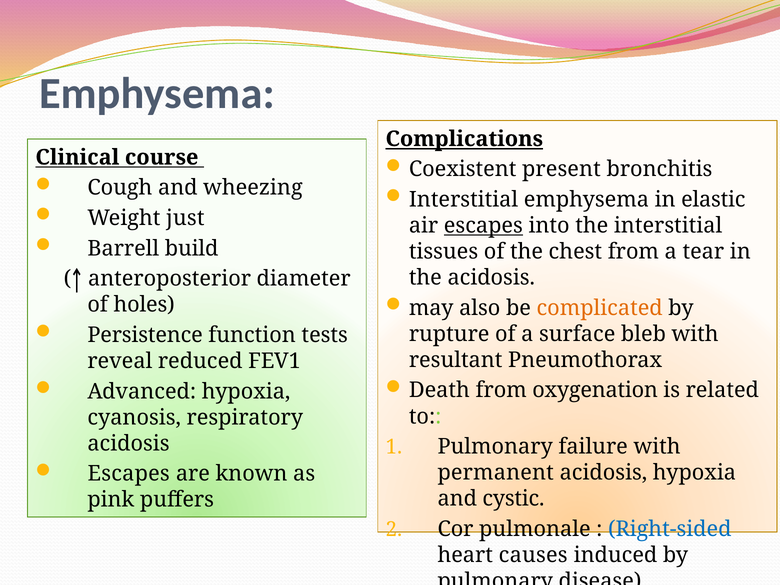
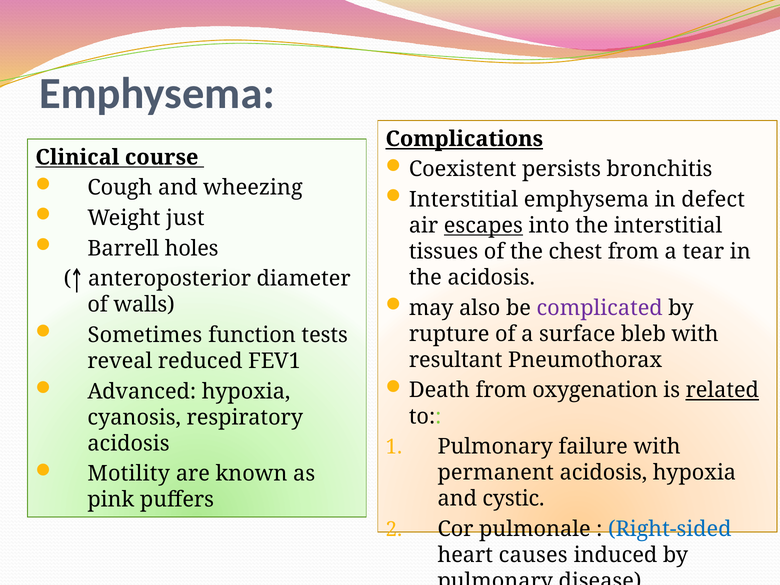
present: present -> persists
elastic: elastic -> defect
build: build -> holes
complicated colour: orange -> purple
holes: holes -> walls
Persistence: Persistence -> Sometimes
related underline: none -> present
Escapes at (129, 474): Escapes -> Motility
